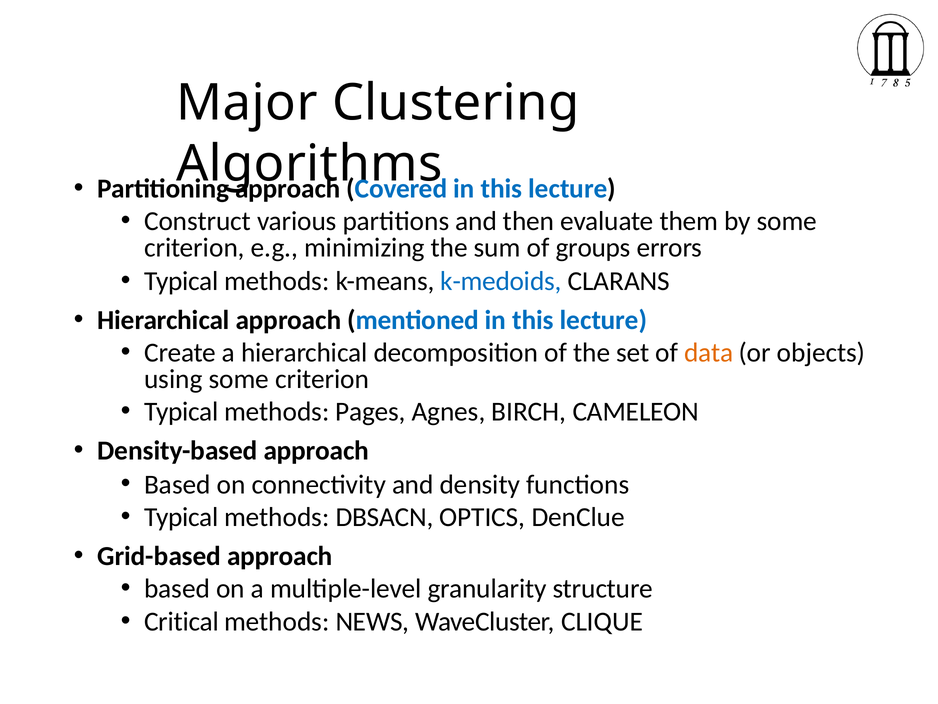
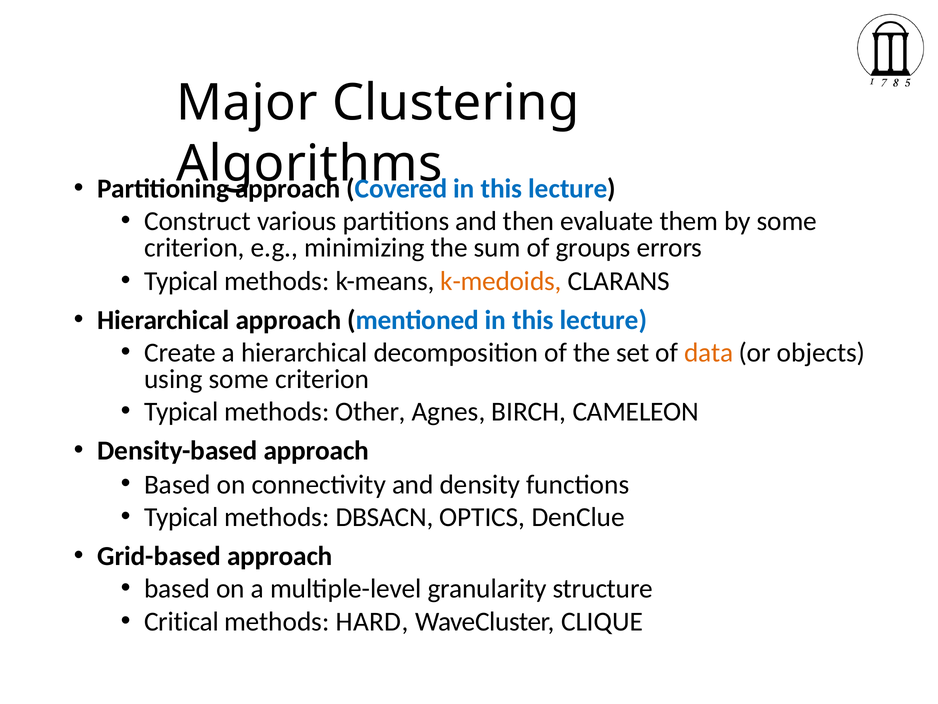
k-medoids colour: blue -> orange
Pages: Pages -> Other
NEWS: NEWS -> HARD
